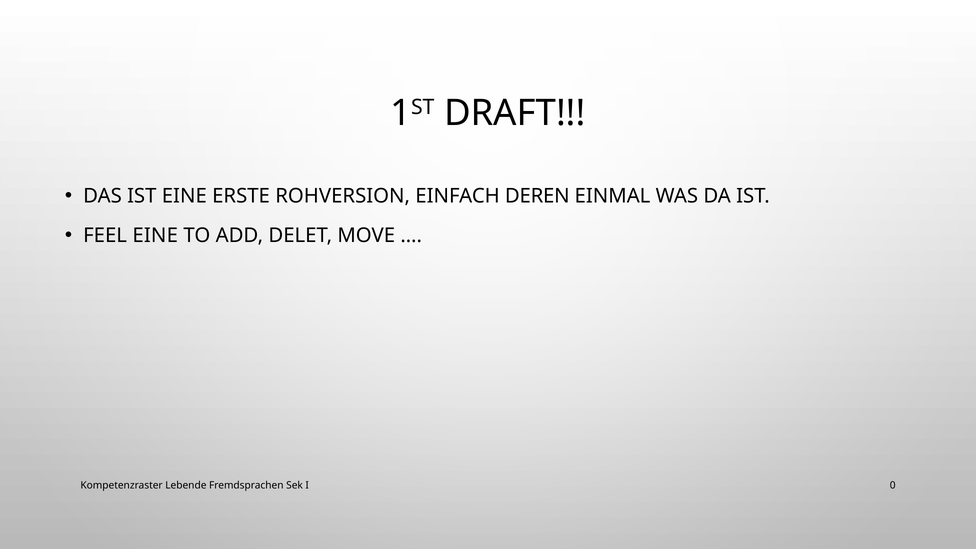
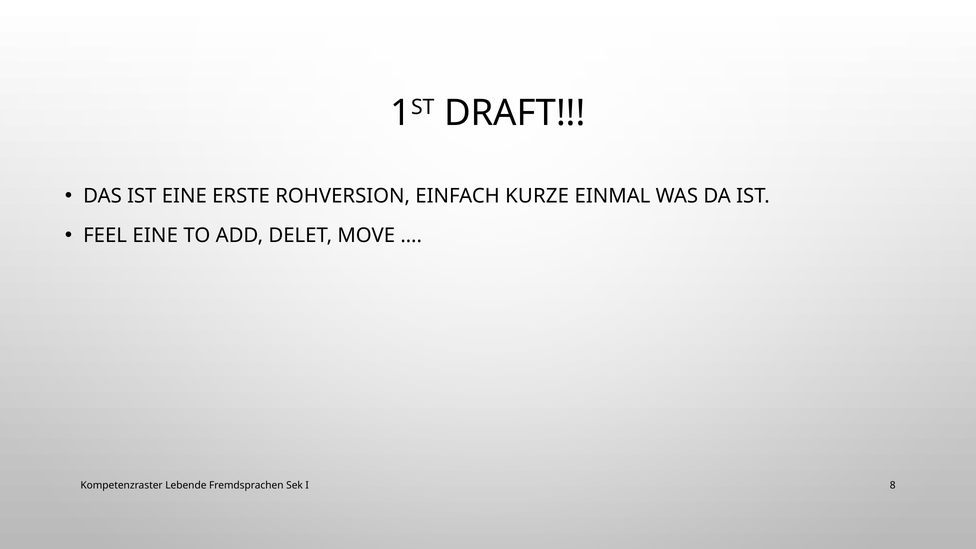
DEREN: DEREN -> KURZE
0: 0 -> 8
